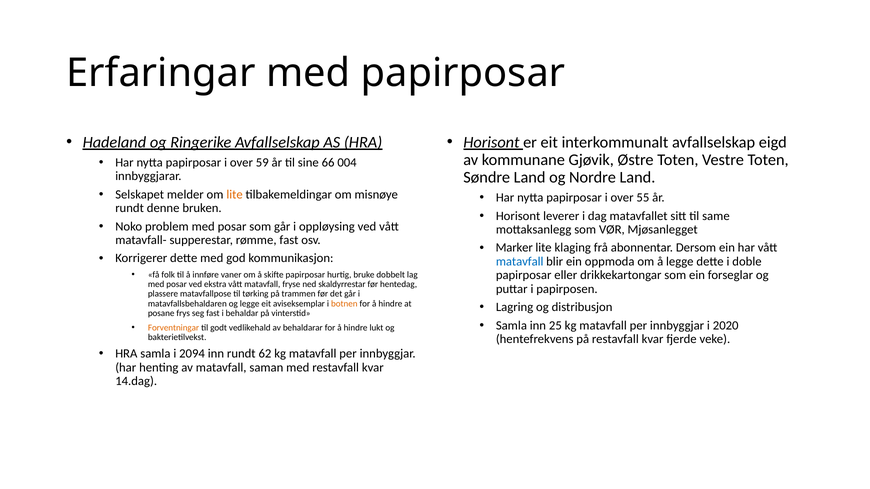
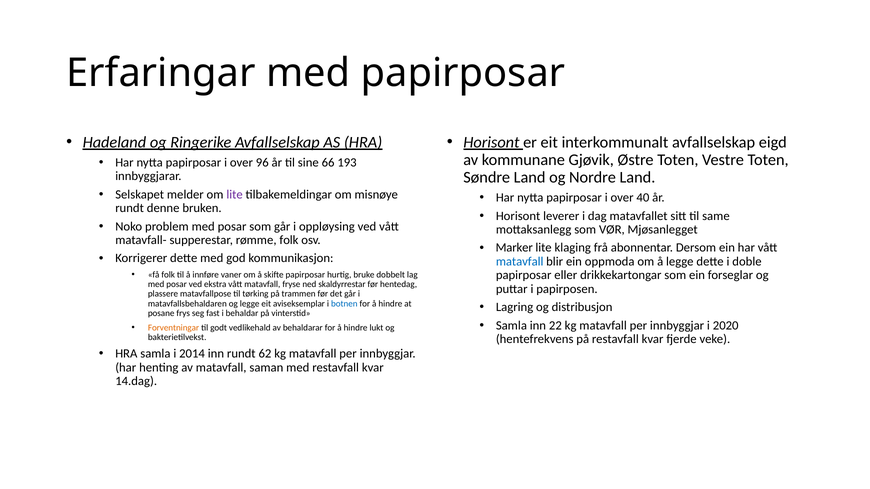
59: 59 -> 96
004: 004 -> 193
lite at (235, 194) colour: orange -> purple
55: 55 -> 40
rømme fast: fast -> folk
botnen colour: orange -> blue
25: 25 -> 22
2094: 2094 -> 2014
